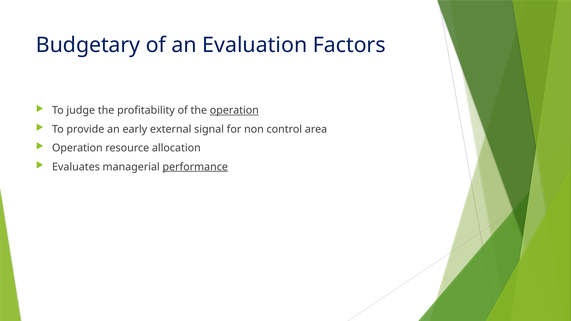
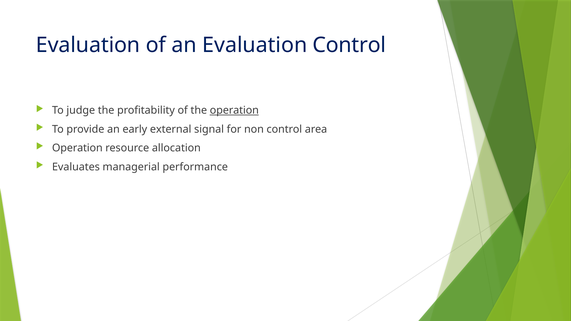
Budgetary at (88, 45): Budgetary -> Evaluation
Evaluation Factors: Factors -> Control
performance underline: present -> none
